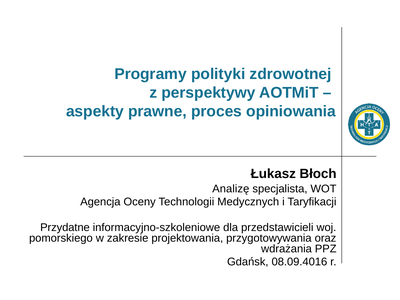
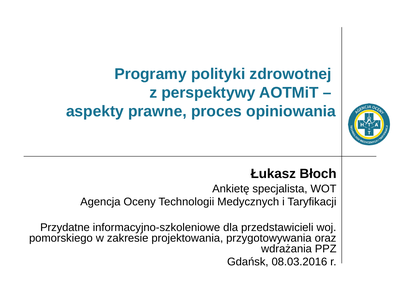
Analizę: Analizę -> Ankietę
08.09.4016: 08.09.4016 -> 08.03.2016
